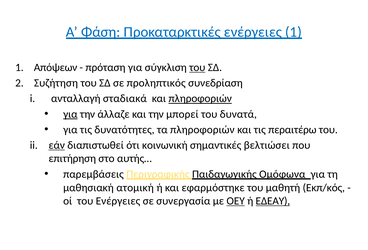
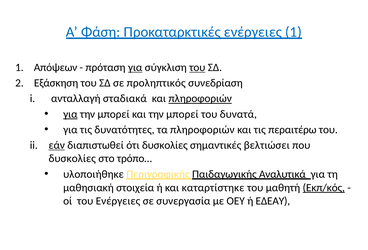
για at (135, 68) underline: none -> present
Συζήτηση: Συζήτηση -> Εξάσκηση
άλλαζε at (114, 114): άλλαζε -> μπορεί
ότι κοινωνική: κοινωνική -> δυσκολίες
επιτήρηση at (72, 159): επιτήρηση -> δυσκολίες
αυτής…: αυτής… -> τρόπο…
παρεμβάσεις: παρεμβάσεις -> υλοποιήθηκε
Ομόφωνα: Ομόφωνα -> Αναλυτικά
ατομική: ατομική -> στοιχεία
εφαρμόστηκε: εφαρμόστηκε -> καταρτίστηκε
Εκπ/κός underline: none -> present
ΟΕΥ underline: present -> none
ΕΔΕΑΥ underline: present -> none
